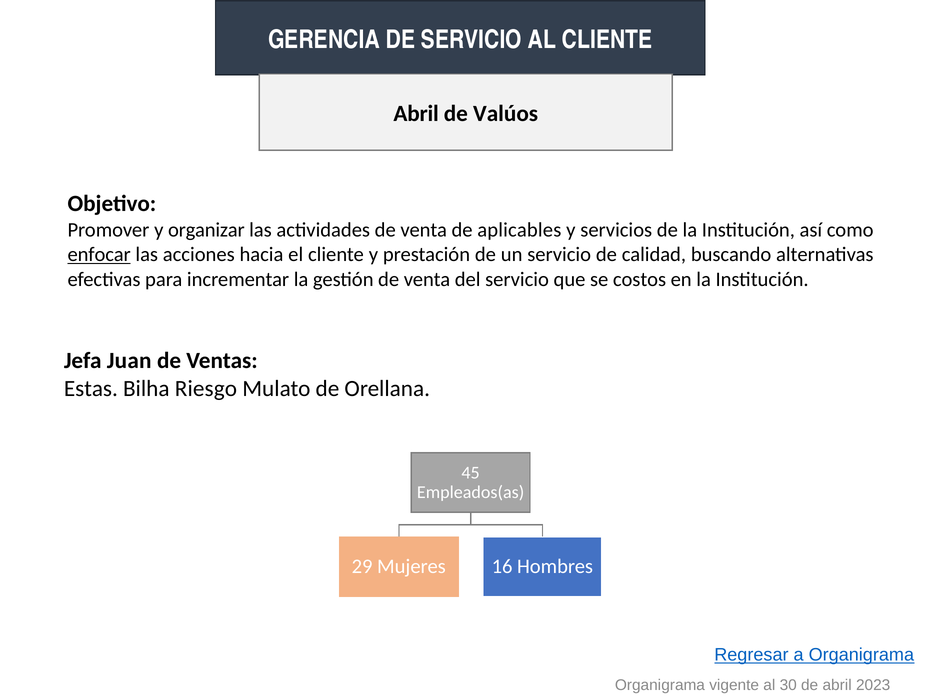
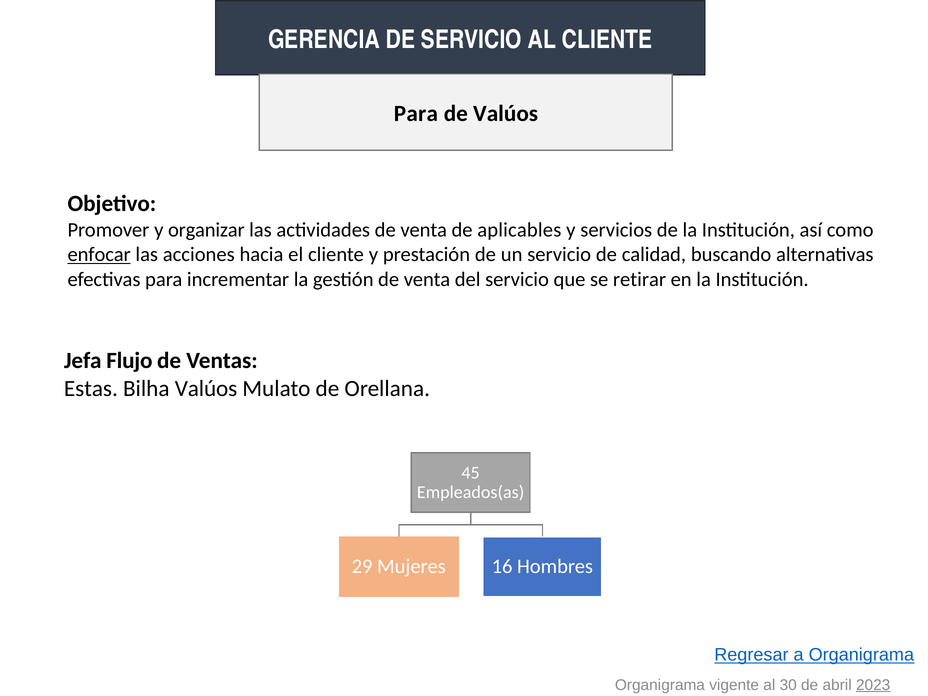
Abril at (416, 114): Abril -> Para
costos: costos -> retirar
Juan: Juan -> Flujo
Bilha Riesgo: Riesgo -> Valúos
2023 underline: none -> present
